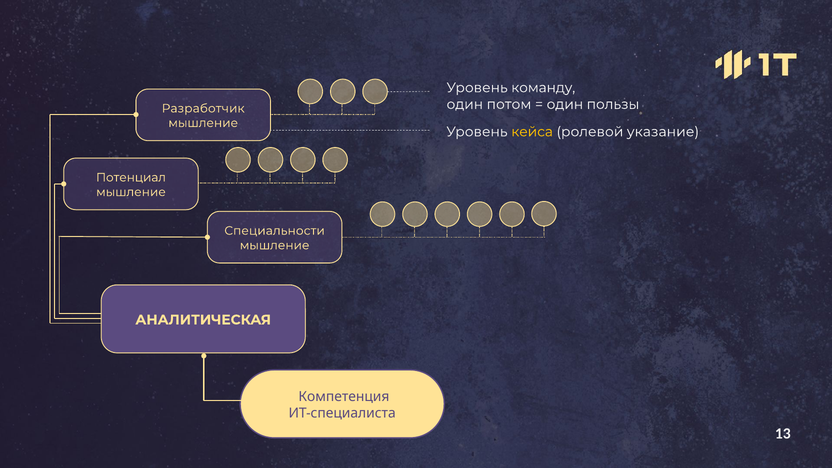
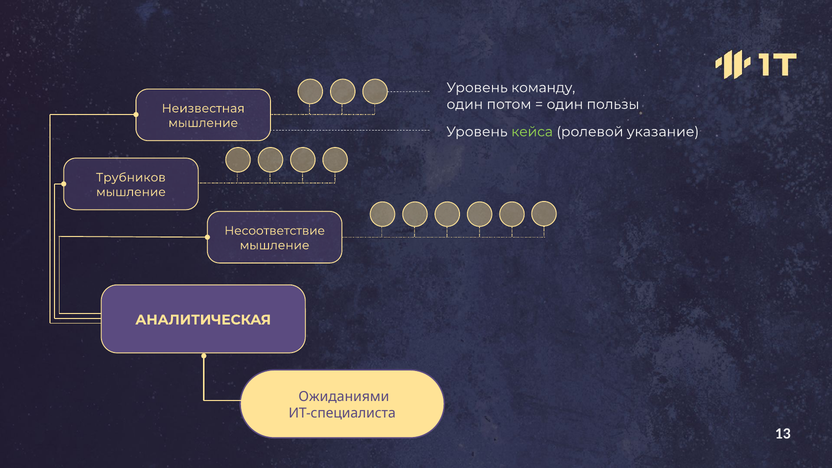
Разработчик: Разработчик -> Неизвестная
кейса colour: yellow -> light green
Потенциал: Потенциал -> Трубников
Специальности: Специальности -> Несоответствие
Компетенция: Компетенция -> Ожиданиями
